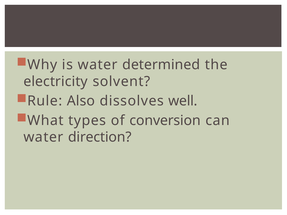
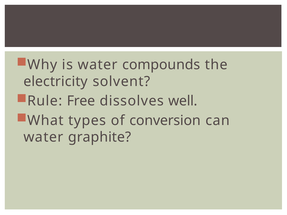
determined: determined -> compounds
Also: Also -> Free
direction: direction -> graphite
